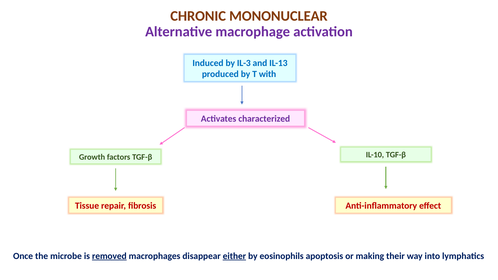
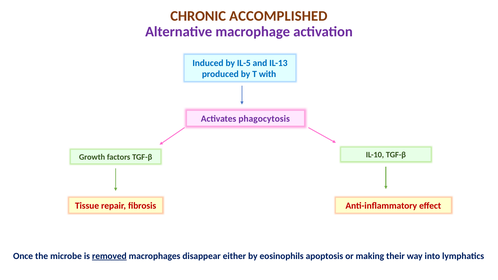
MONONUCLEAR: MONONUCLEAR -> ACCOMPLISHED
IL-3: IL-3 -> IL-5
characterized: characterized -> phagocytosis
either underline: present -> none
